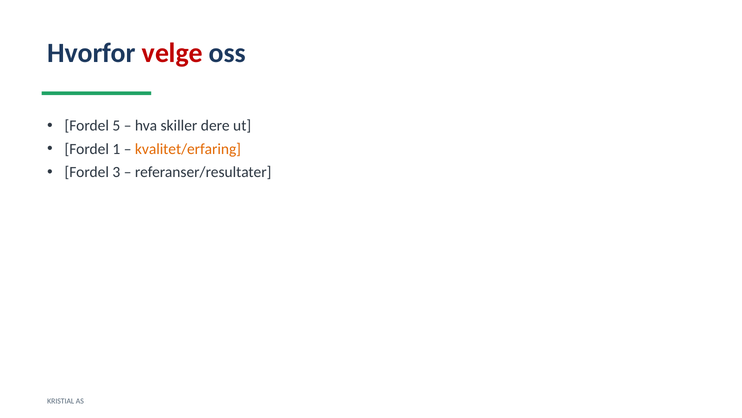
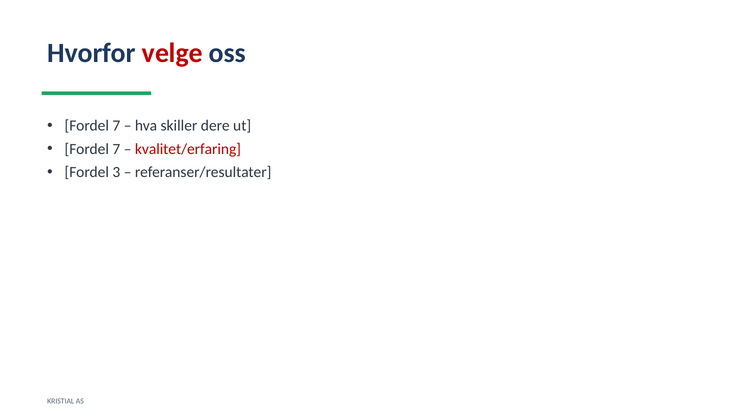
5 at (116, 126): 5 -> 7
1 at (116, 149): 1 -> 7
kvalitet/erfaring colour: orange -> red
